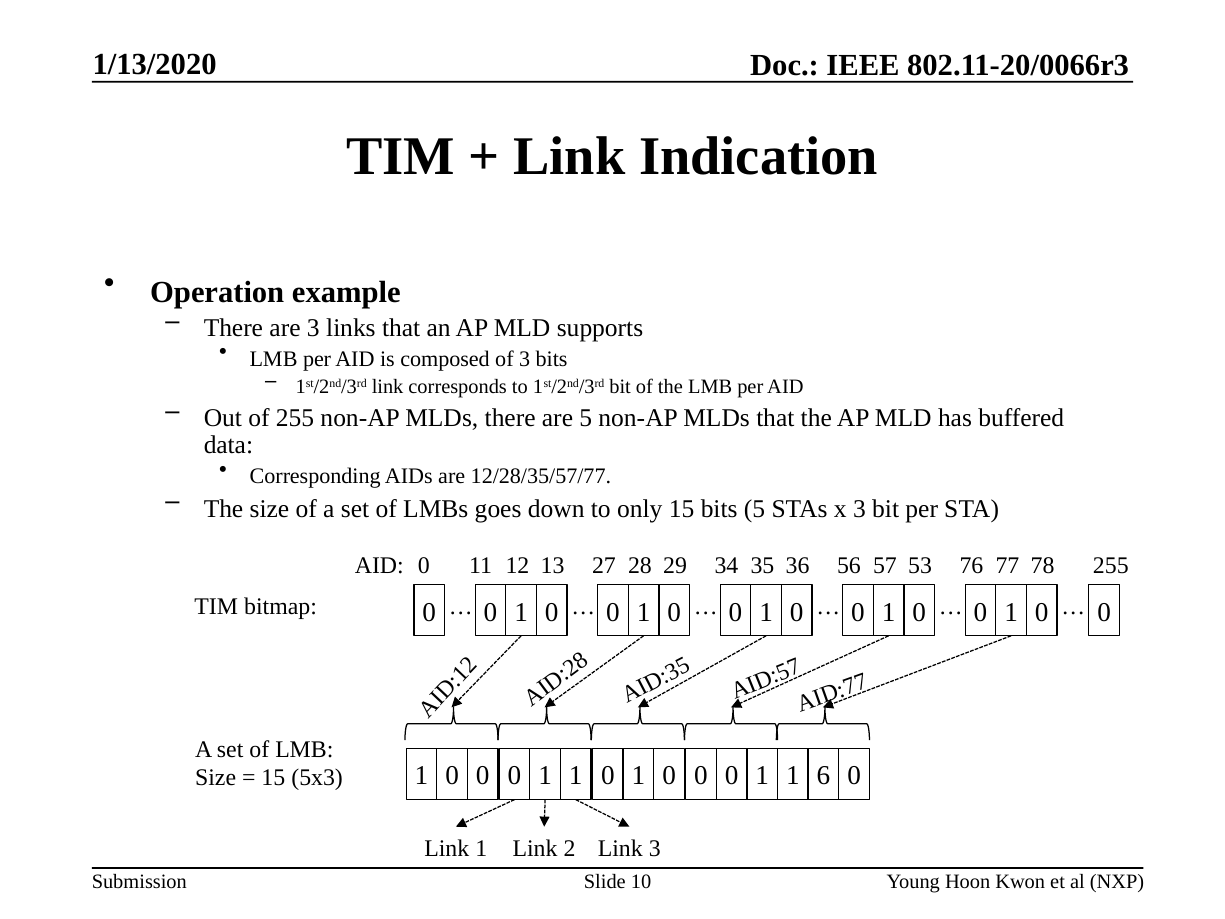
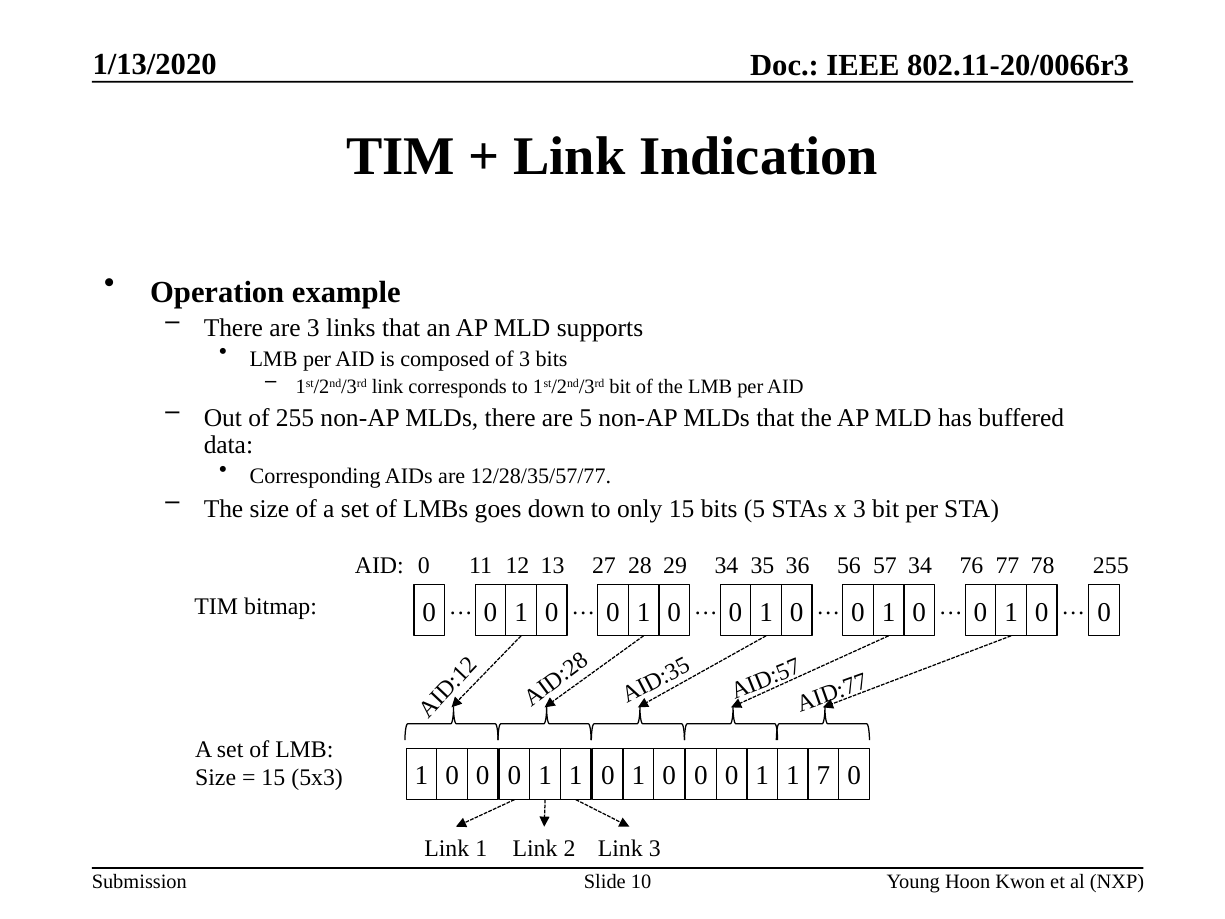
36 53: 53 -> 34
1 6: 6 -> 7
